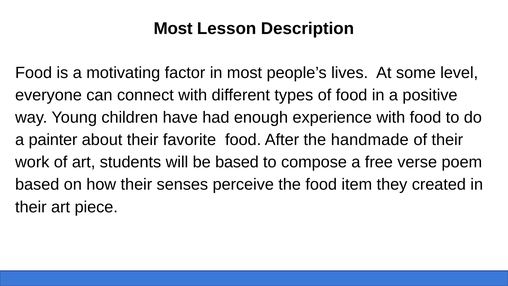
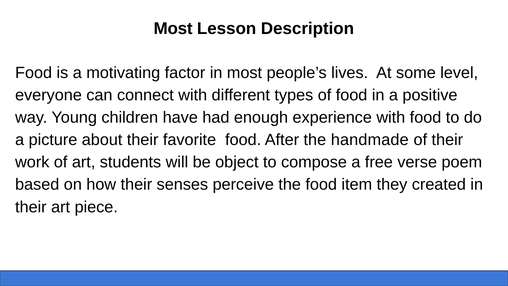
painter: painter -> picture
be based: based -> object
